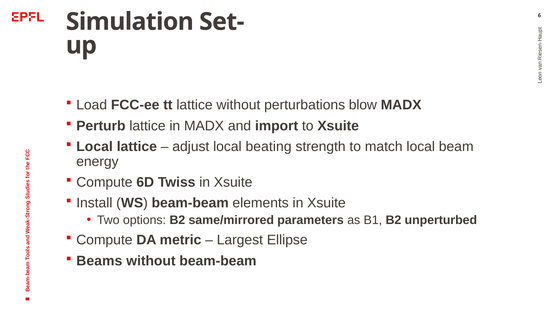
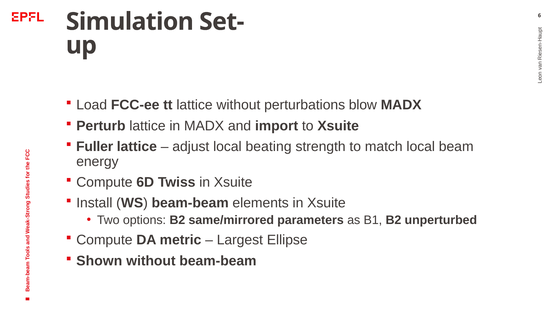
Local at (95, 147): Local -> Fuller
Beams: Beams -> Shown
